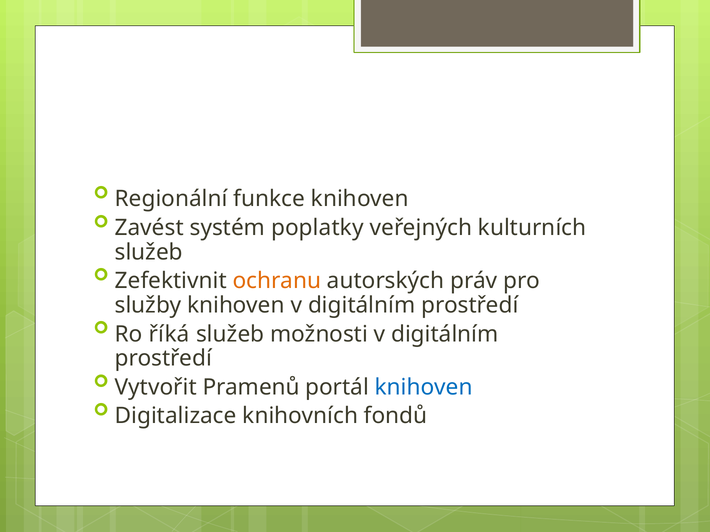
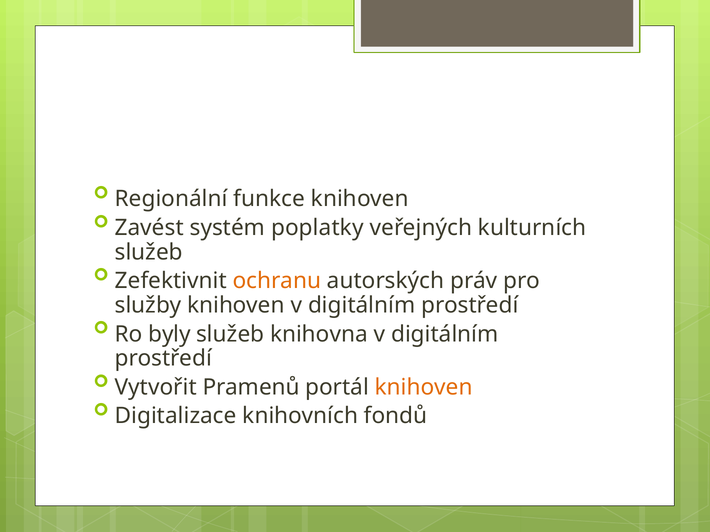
říká: říká -> byly
možnosti: možnosti -> knihovna
knihoven at (424, 388) colour: blue -> orange
